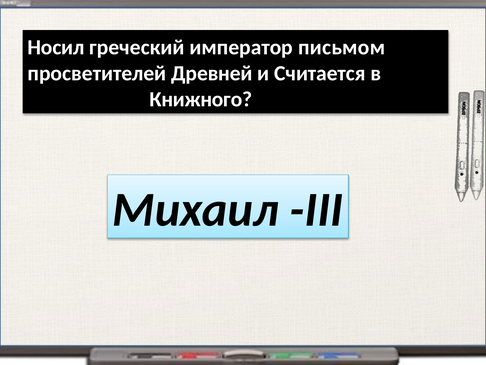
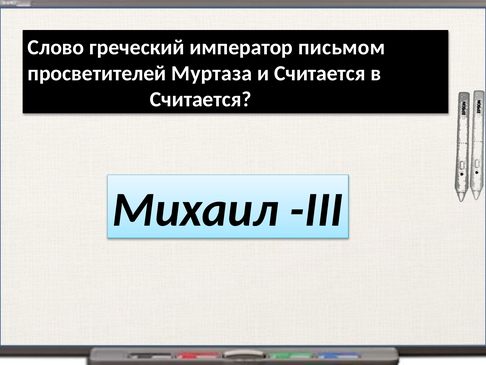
Носил: Носил -> Слово
Древней: Древней -> Муртаза
Книжного at (201, 99): Книжного -> Считается
